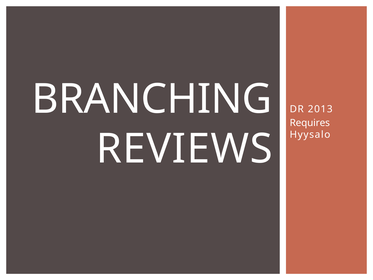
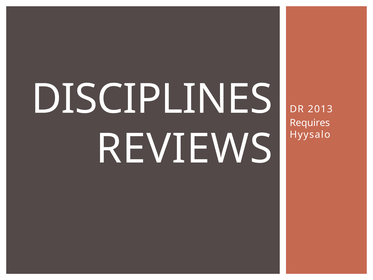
BRANCHING: BRANCHING -> DISCIPLINES
